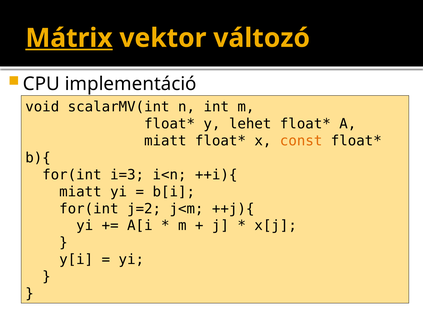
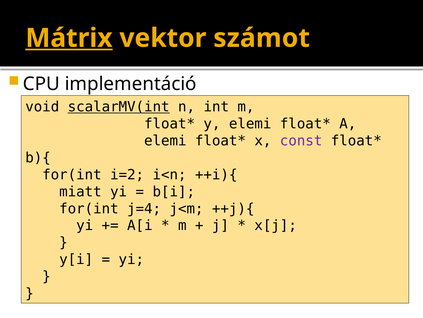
változó: változó -> számot
scalarMV(int underline: none -> present
y lehet: lehet -> elemi
miatt at (165, 141): miatt -> elemi
const colour: orange -> purple
i=3: i=3 -> i=2
j=2: j=2 -> j=4
